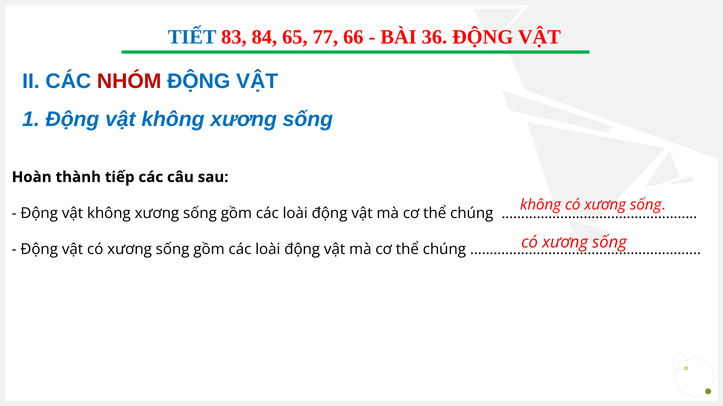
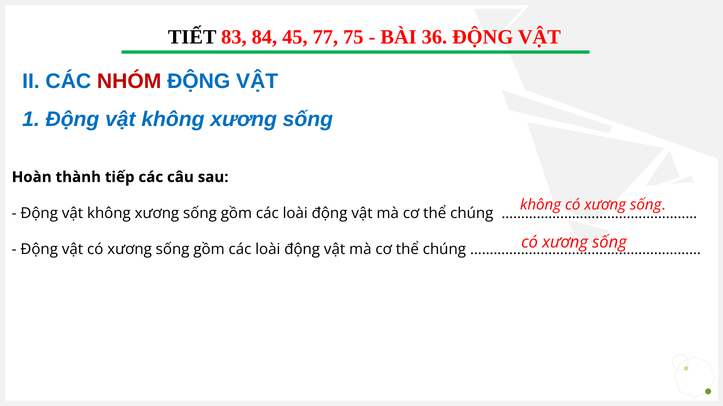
TIẾT colour: blue -> black
65: 65 -> 45
66: 66 -> 75
